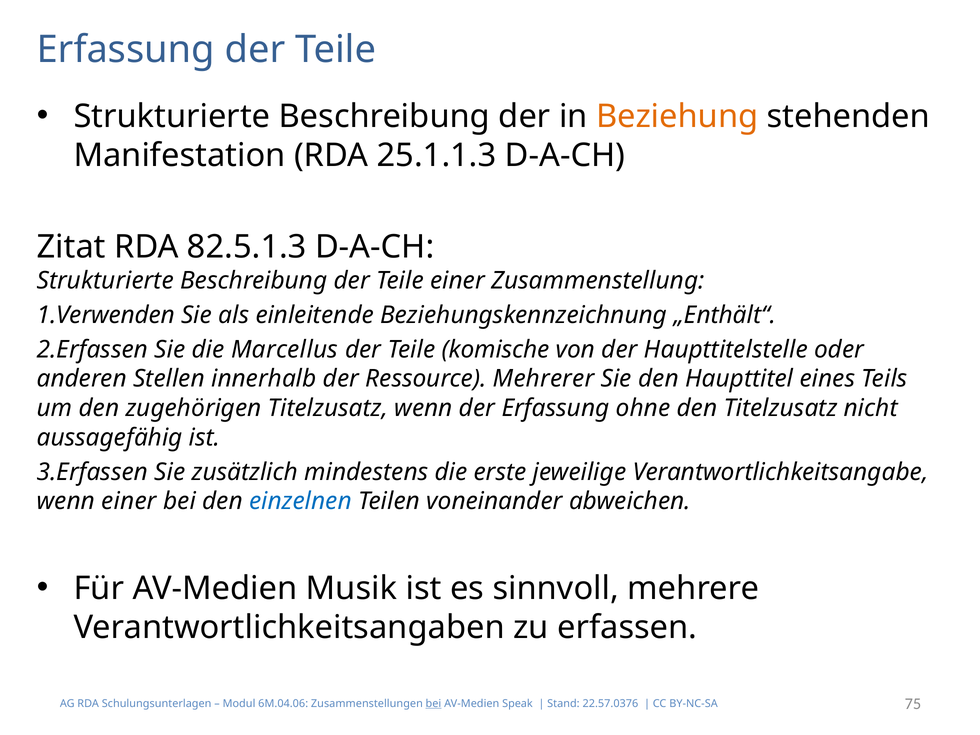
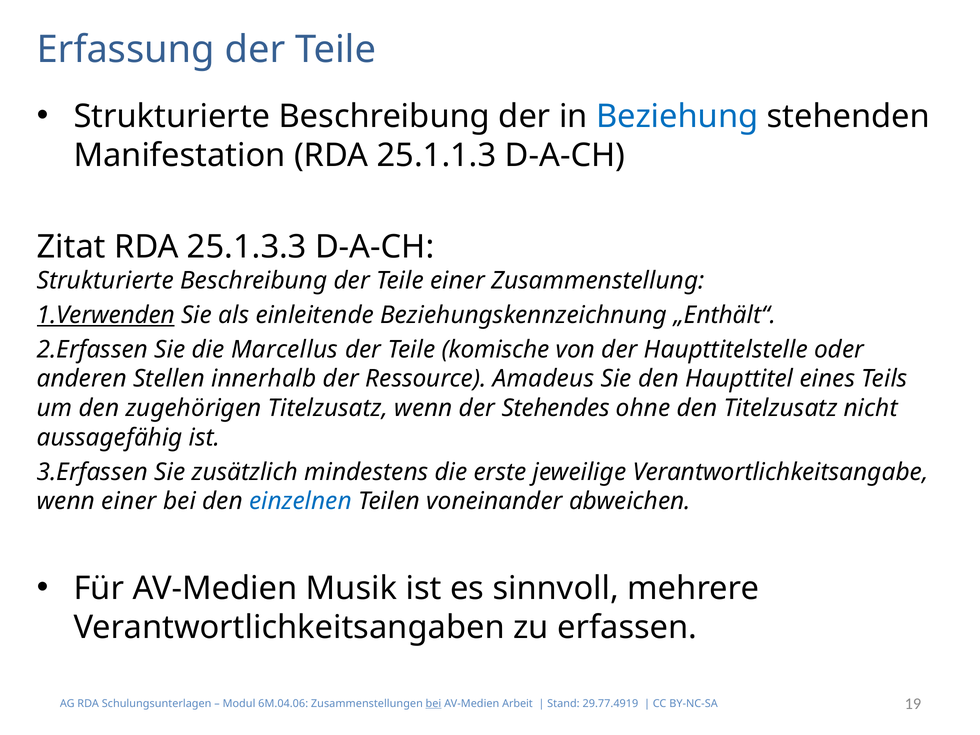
Beziehung colour: orange -> blue
82.5.1.3: 82.5.1.3 -> 25.1.3.3
1.Verwenden underline: none -> present
Mehrerer: Mehrerer -> Amadeus
der Erfassung: Erfassung -> Stehendes
Speak: Speak -> Arbeit
22.57.0376: 22.57.0376 -> 29.77.4919
75: 75 -> 19
